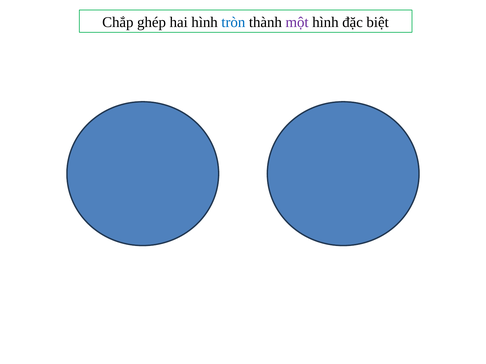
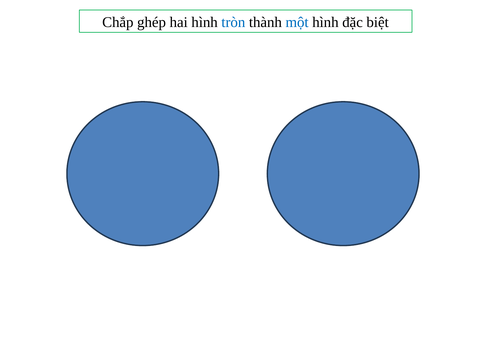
một colour: purple -> blue
